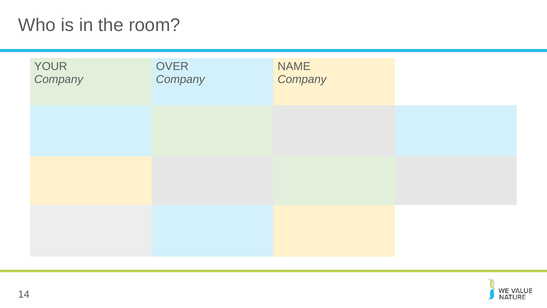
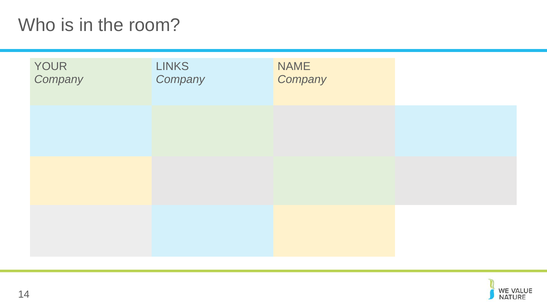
OVER: OVER -> LINKS
